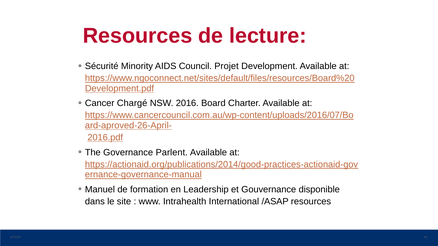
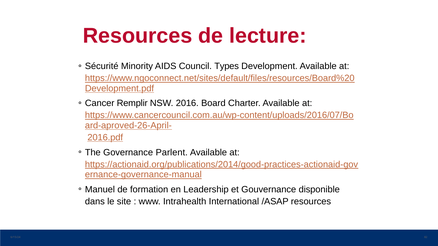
Projet: Projet -> Types
Chargé: Chargé -> Remplir
